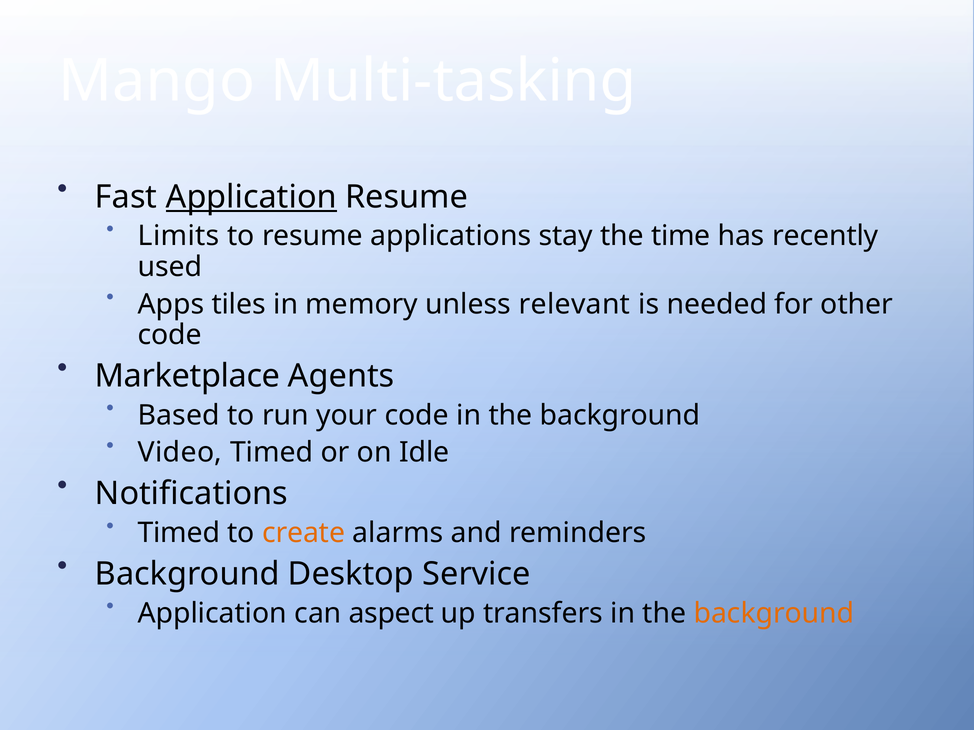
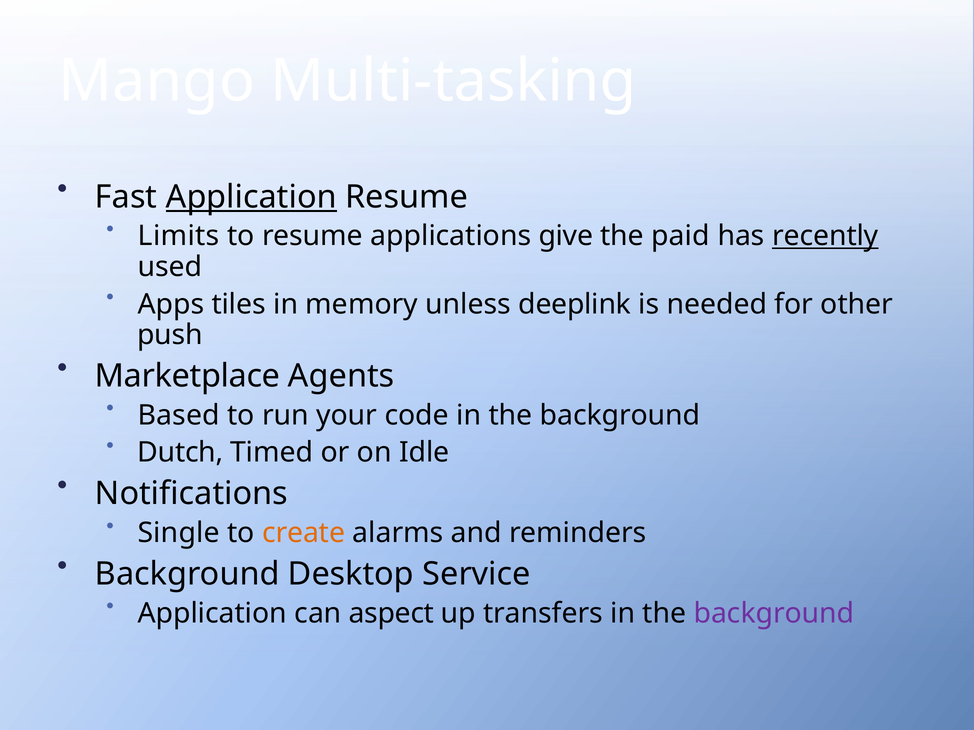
stay: stay -> give
time: time -> paid
recently underline: none -> present
relevant: relevant -> deeplink
code at (170, 335): code -> push
Video: Video -> Dutch
Timed at (179, 533): Timed -> Single
background at (774, 614) colour: orange -> purple
